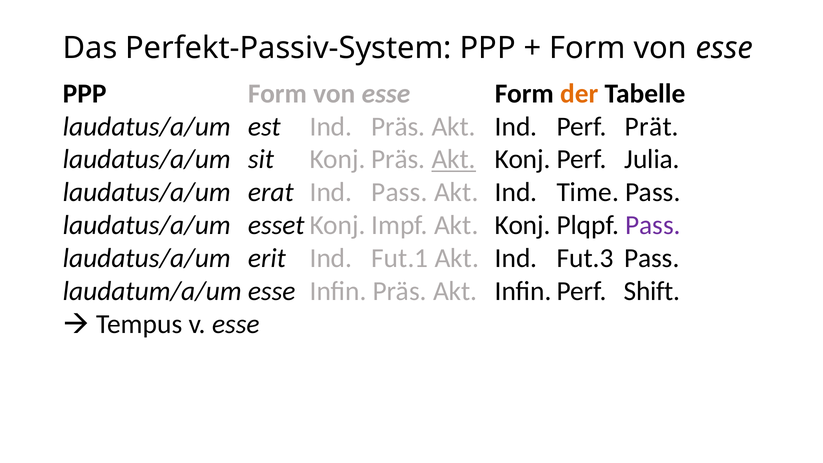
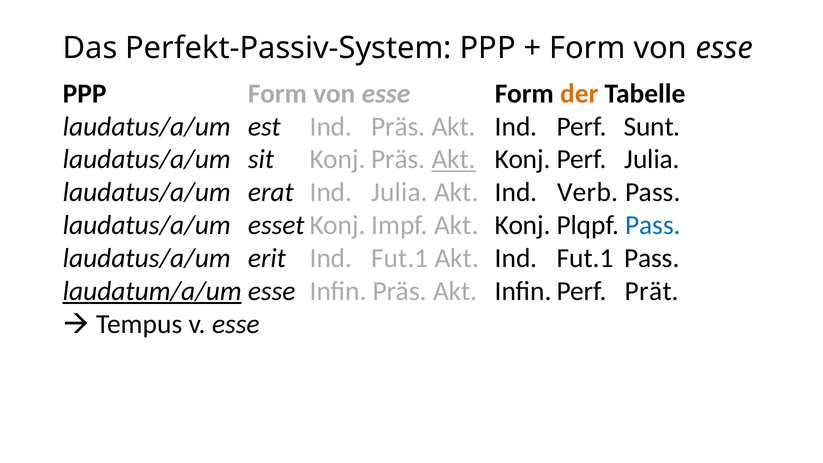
Prät: Prät -> Sunt
Ind Pass: Pass -> Julia
Time: Time -> Verb
Pass at (653, 225) colour: purple -> blue
Akt Ind Fut.3: Fut.3 -> Fut.1
laudatum/a/um underline: none -> present
Shift: Shift -> Prät
